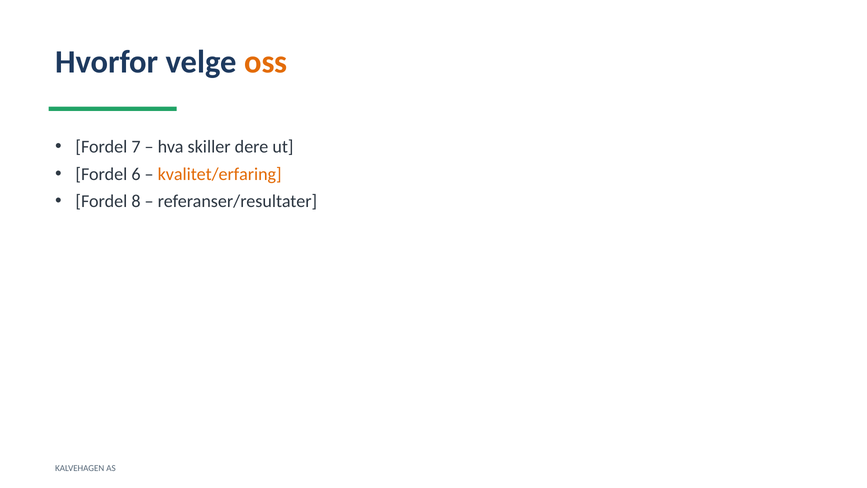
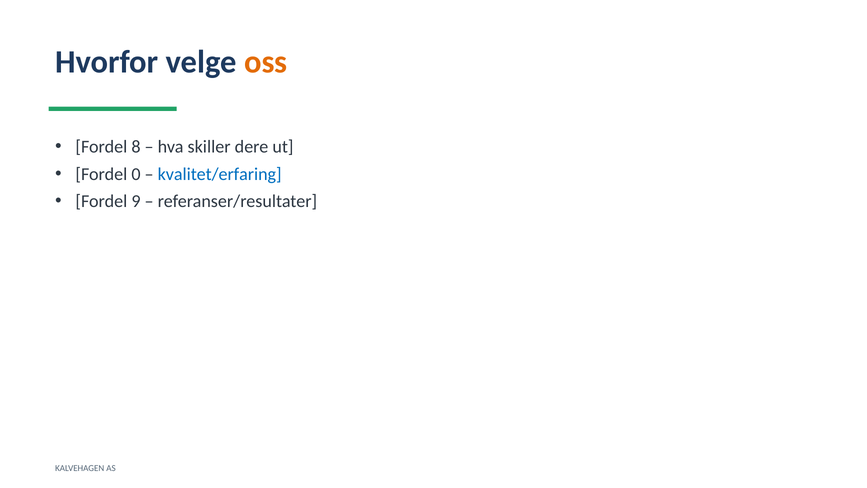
7: 7 -> 8
6: 6 -> 0
kvalitet/erfaring colour: orange -> blue
8: 8 -> 9
